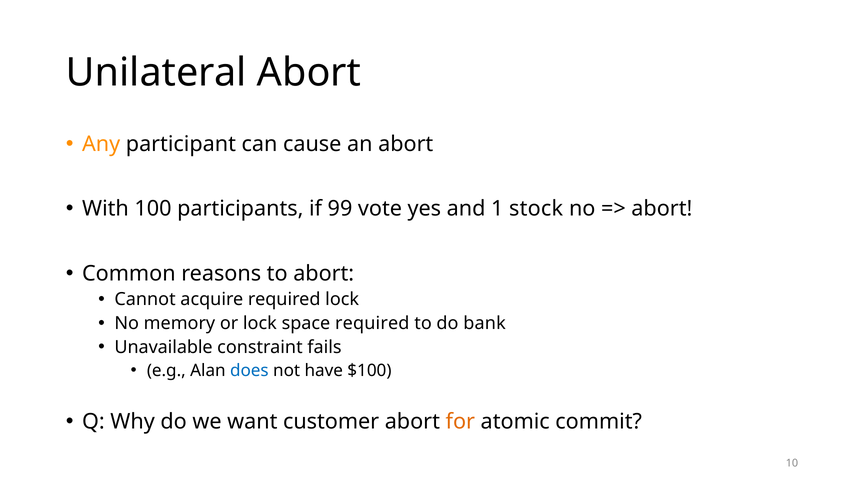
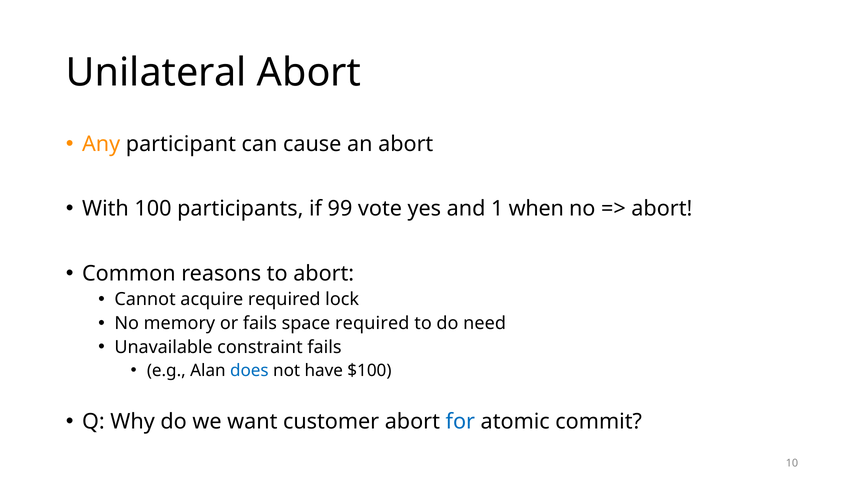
stock: stock -> when
or lock: lock -> fails
bank: bank -> need
for colour: orange -> blue
